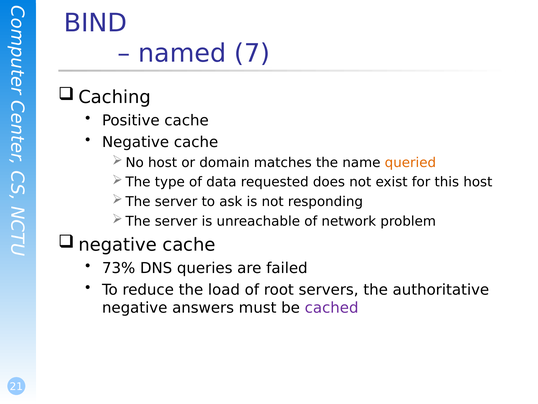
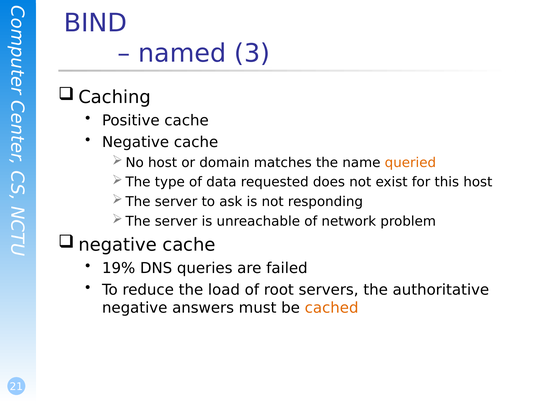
7: 7 -> 3
73%: 73% -> 19%
cached colour: purple -> orange
